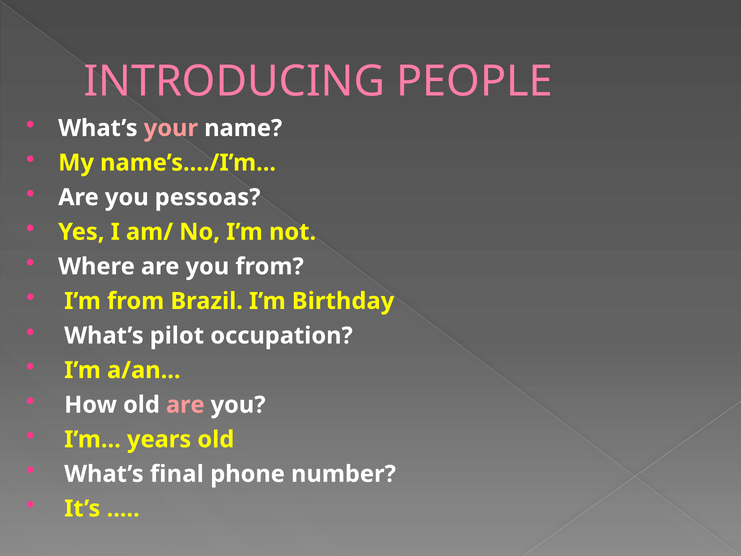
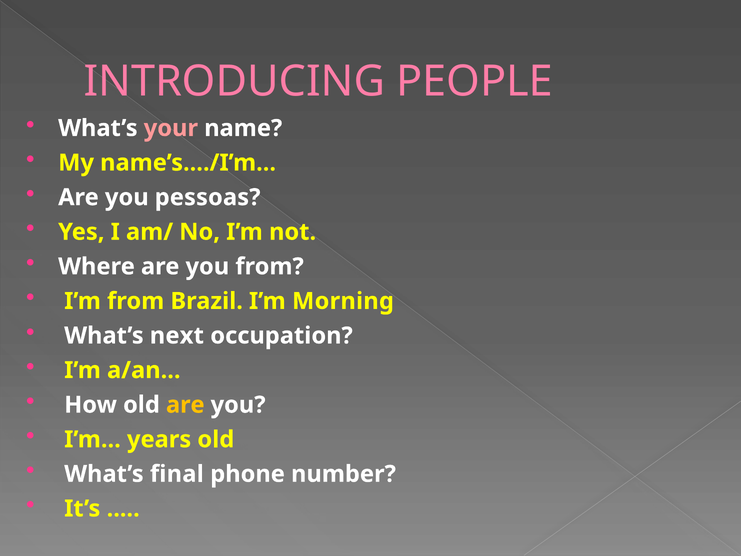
Birthday: Birthday -> Morning
pilot: pilot -> next
are at (185, 405) colour: pink -> yellow
